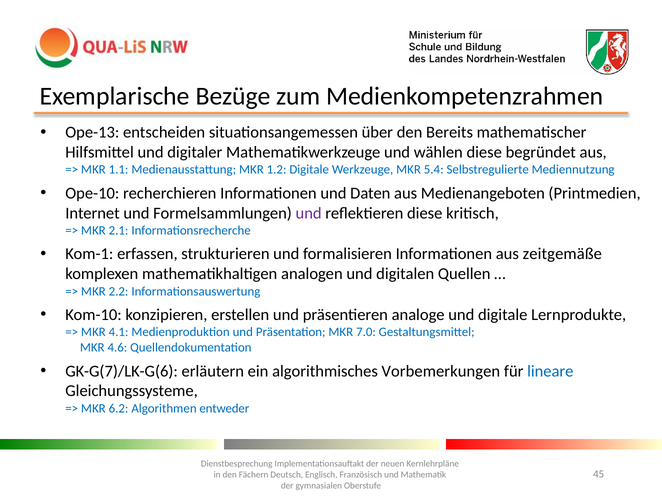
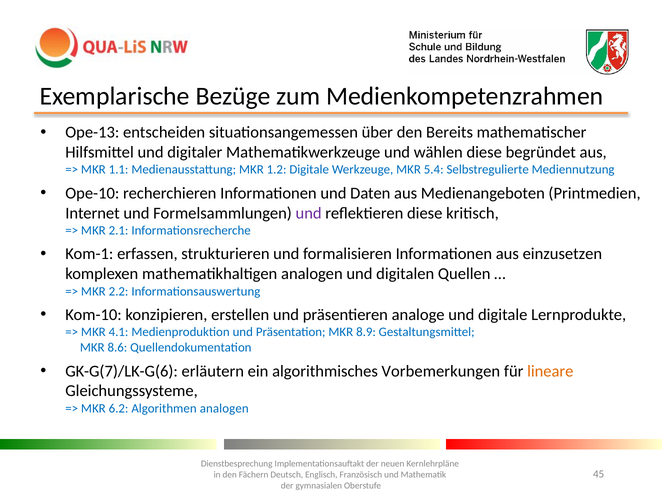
zeitgemäße: zeitgemäße -> einzusetzen
7.0: 7.0 -> 8.9
4.6: 4.6 -> 8.6
lineare colour: blue -> orange
Algorithmen entweder: entweder -> analogen
